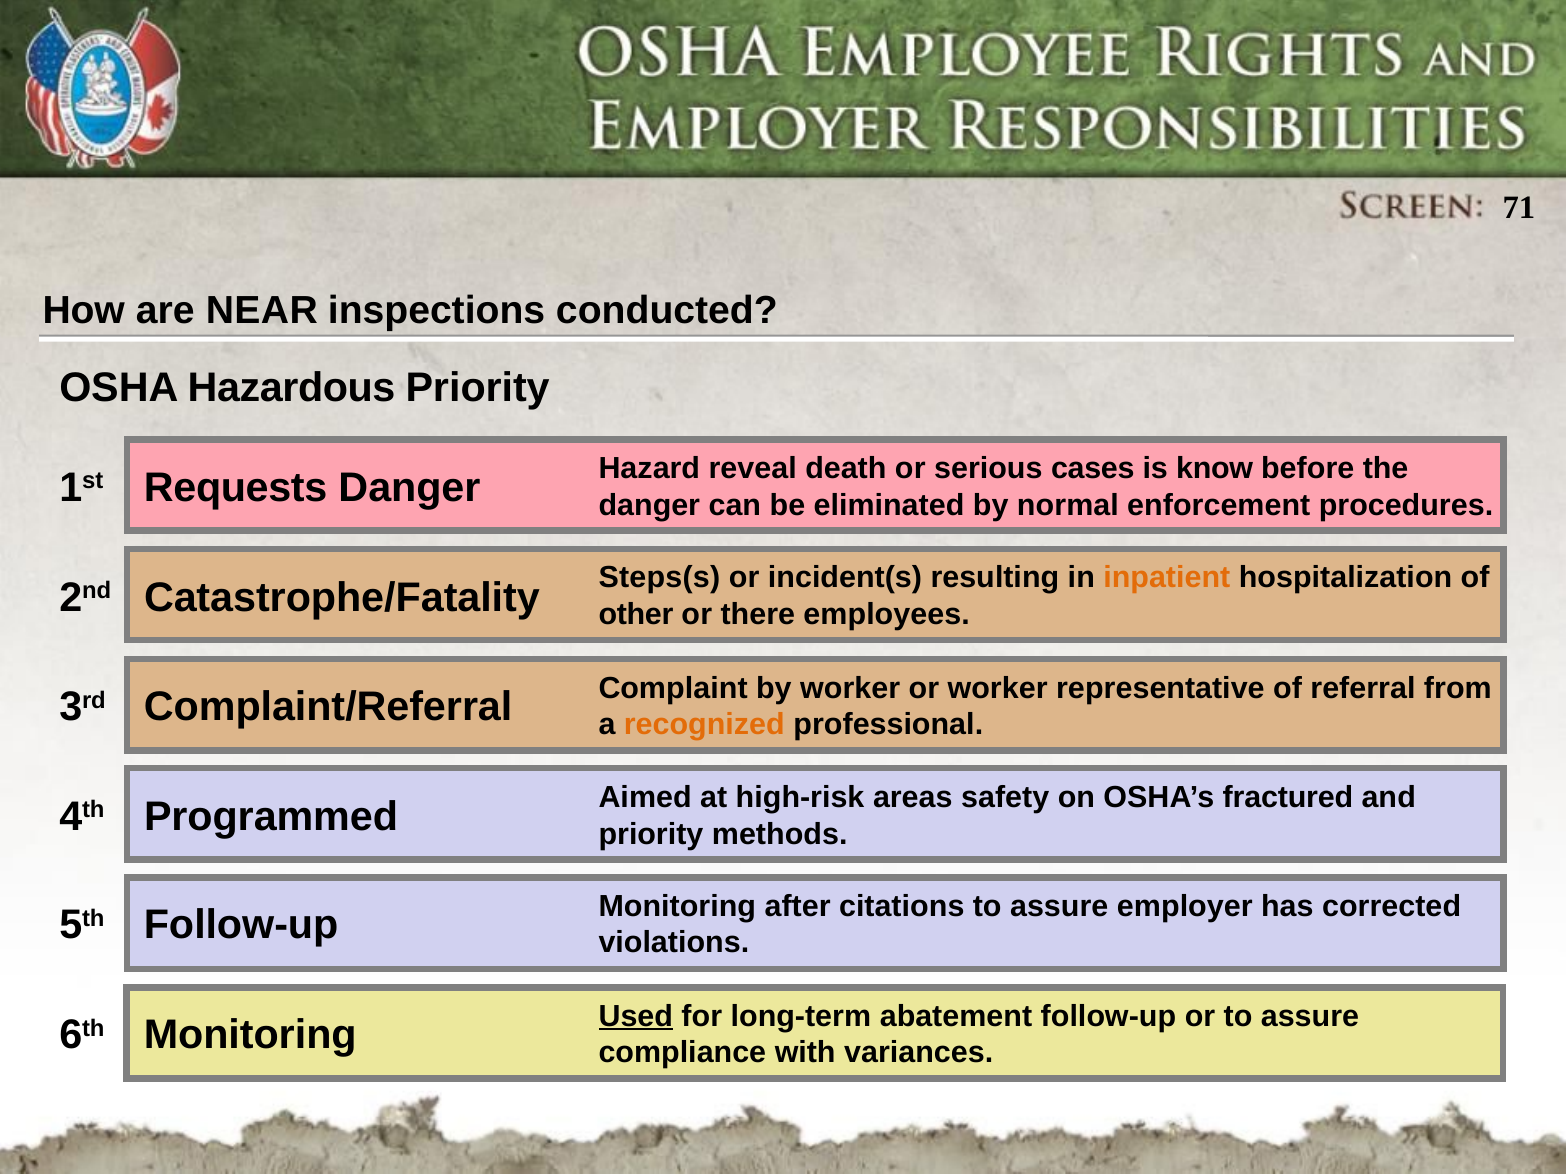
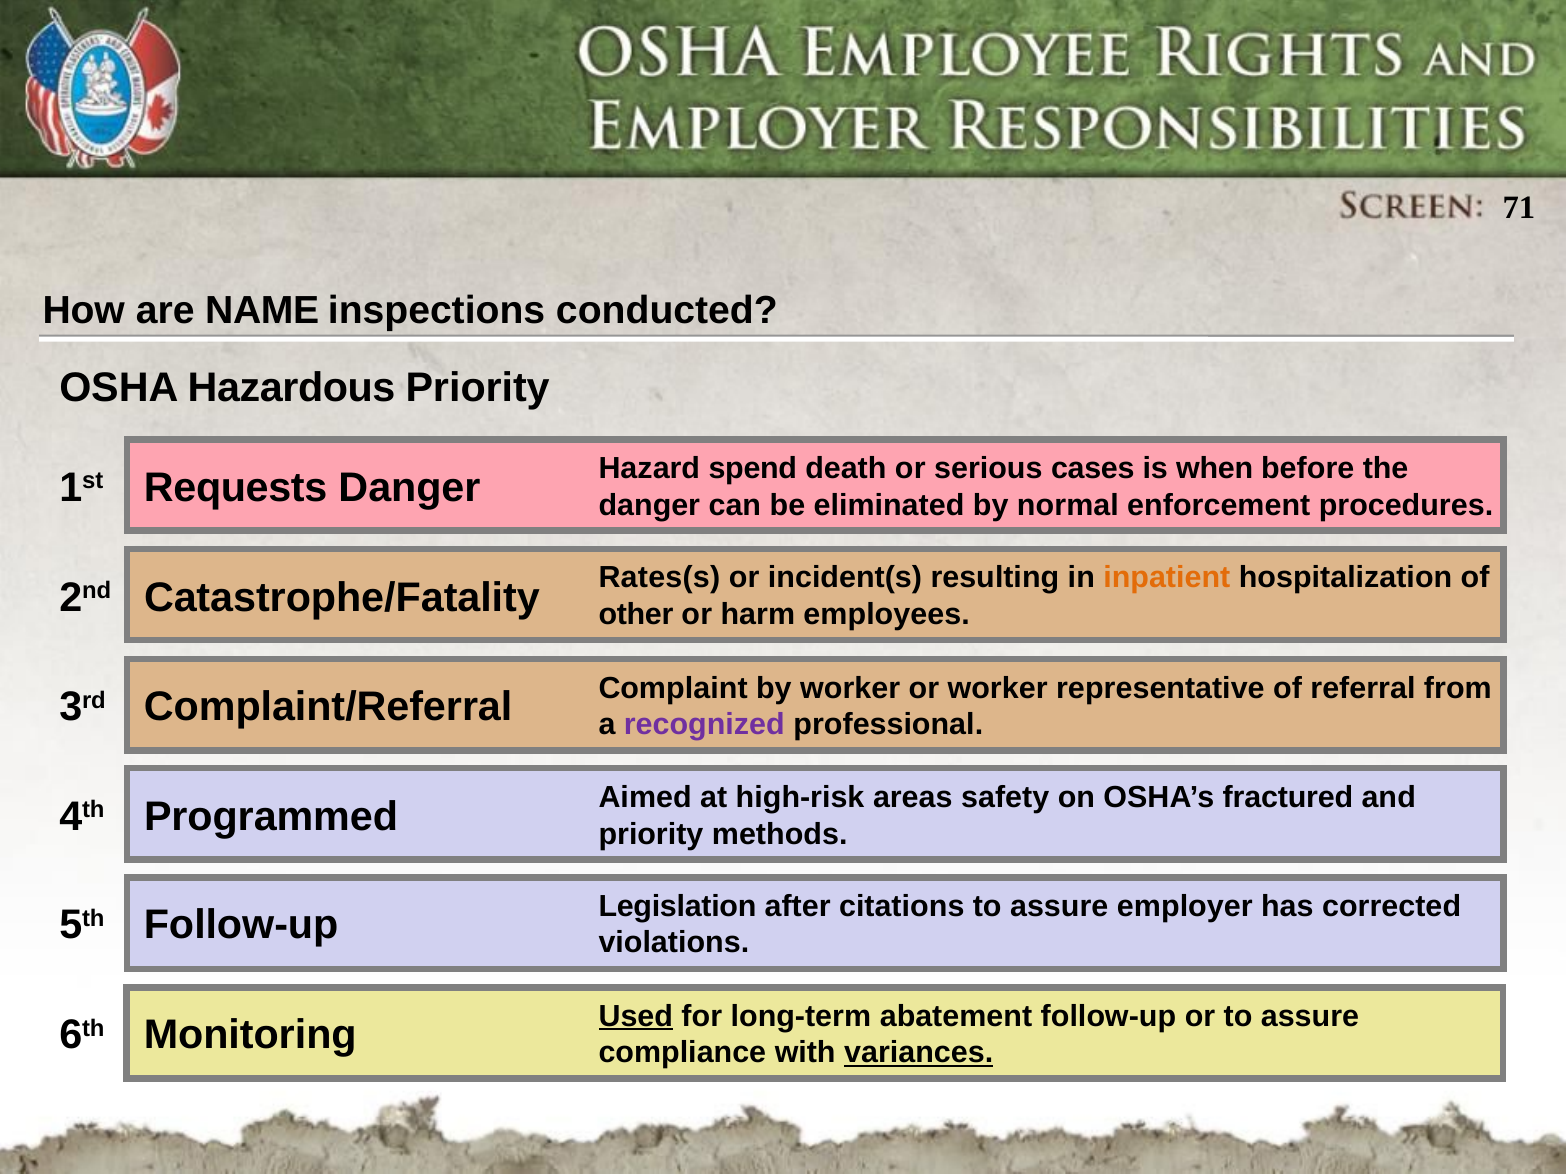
NEAR: NEAR -> NAME
reveal: reveal -> spend
know: know -> when
Steps(s: Steps(s -> Rates(s
there: there -> harm
recognized colour: orange -> purple
Monitoring at (677, 907): Monitoring -> Legislation
variances underline: none -> present
